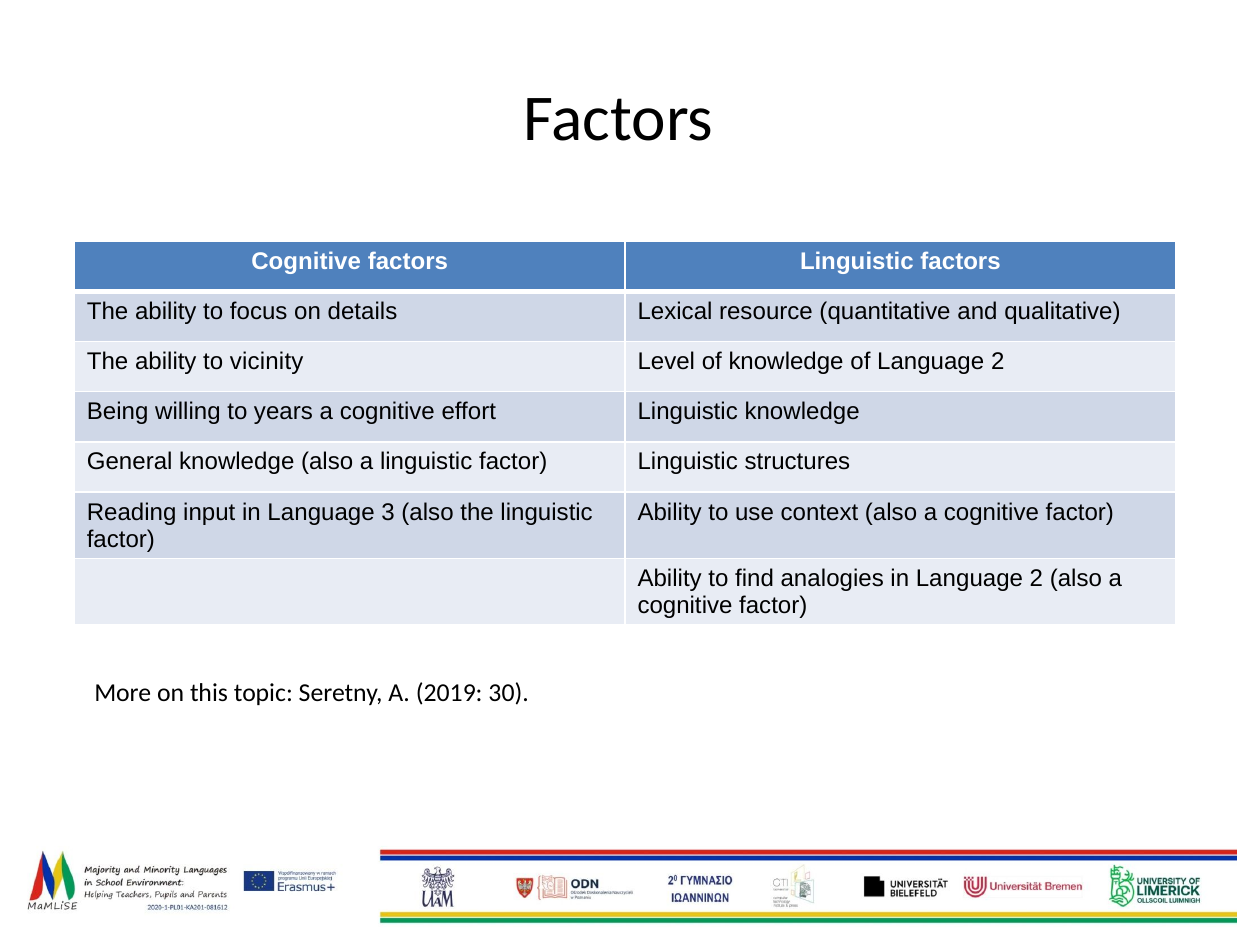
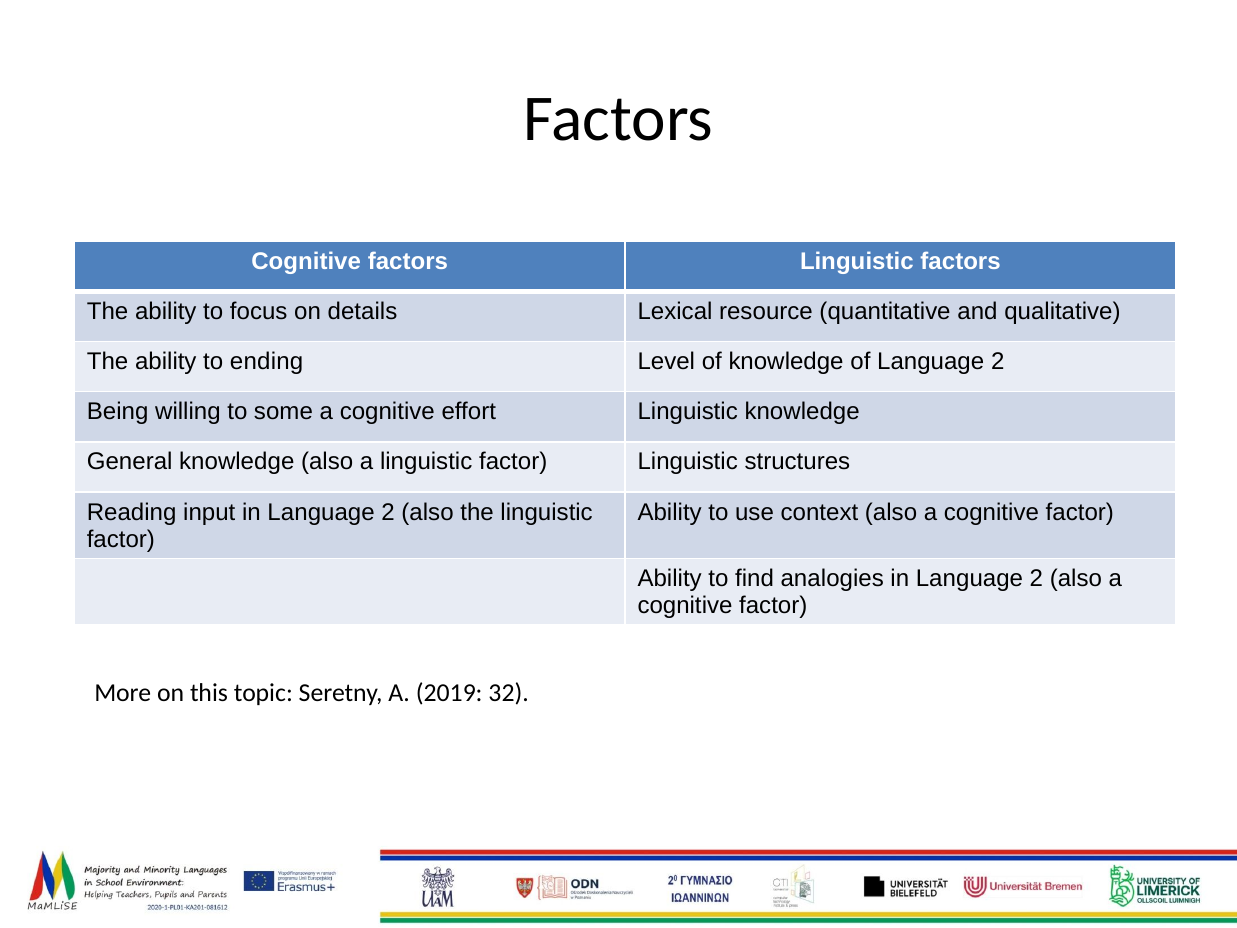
vicinity: vicinity -> ending
years: years -> some
3 at (388, 512): 3 -> 2
30: 30 -> 32
